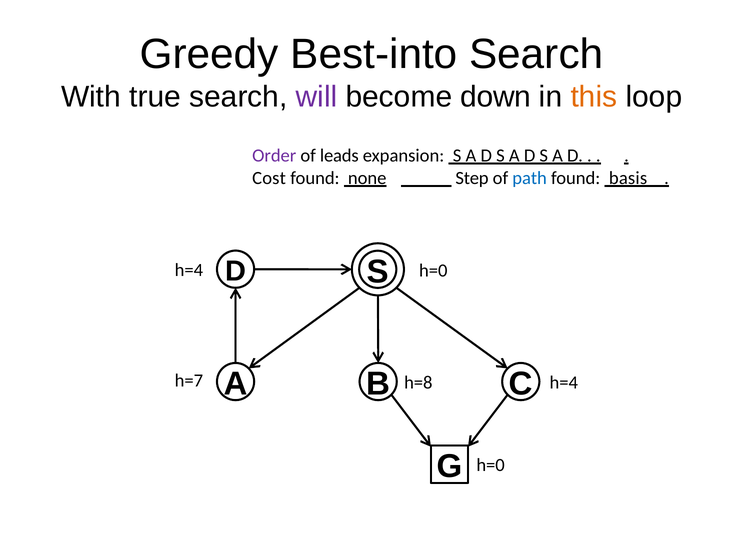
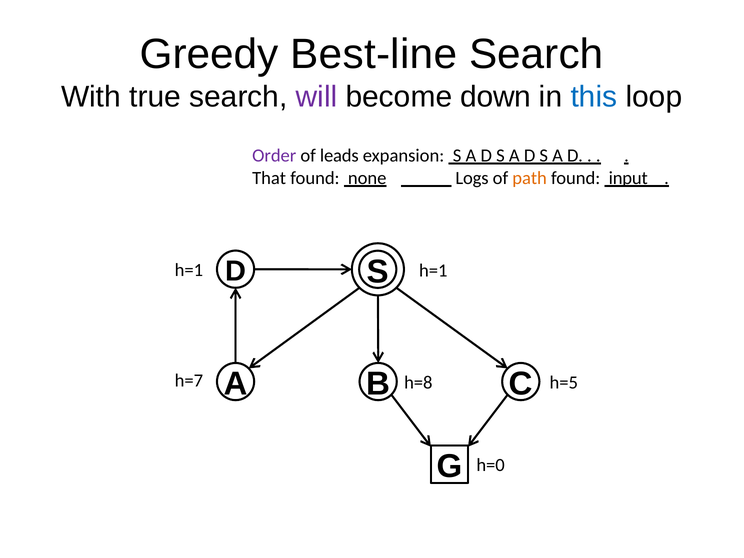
Best-into: Best-into -> Best-line
this colour: orange -> blue
Cost: Cost -> That
Step: Step -> Logs
path colour: blue -> orange
basis: basis -> input
h=4 at (189, 270): h=4 -> h=1
h=0 at (433, 270): h=0 -> h=1
h=8 h=4: h=4 -> h=5
